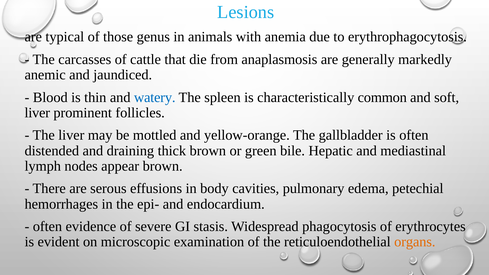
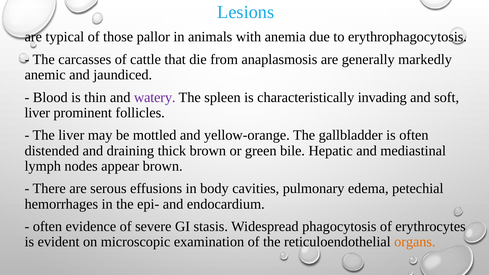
genus: genus -> pallor
watery colour: blue -> purple
common: common -> invading
